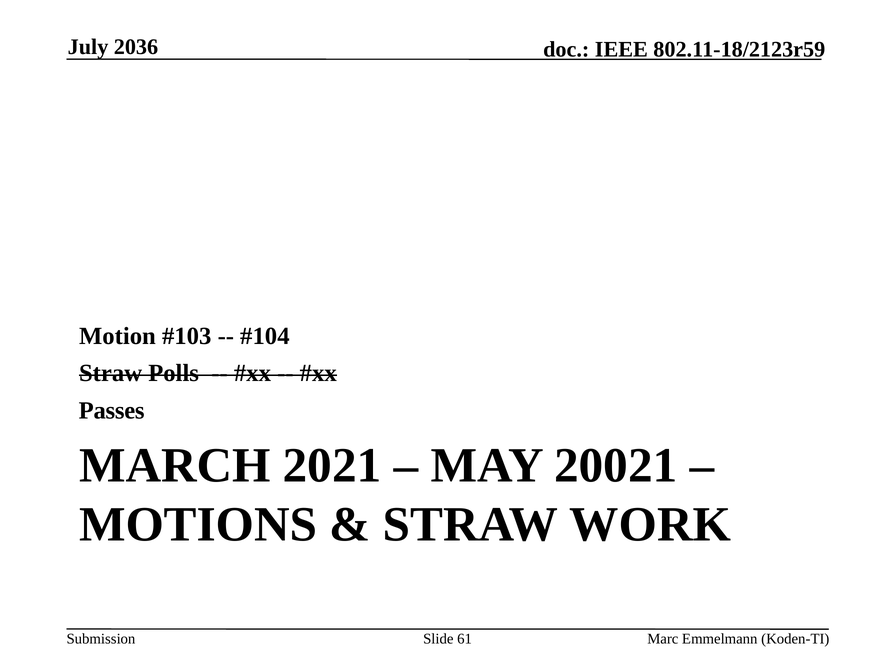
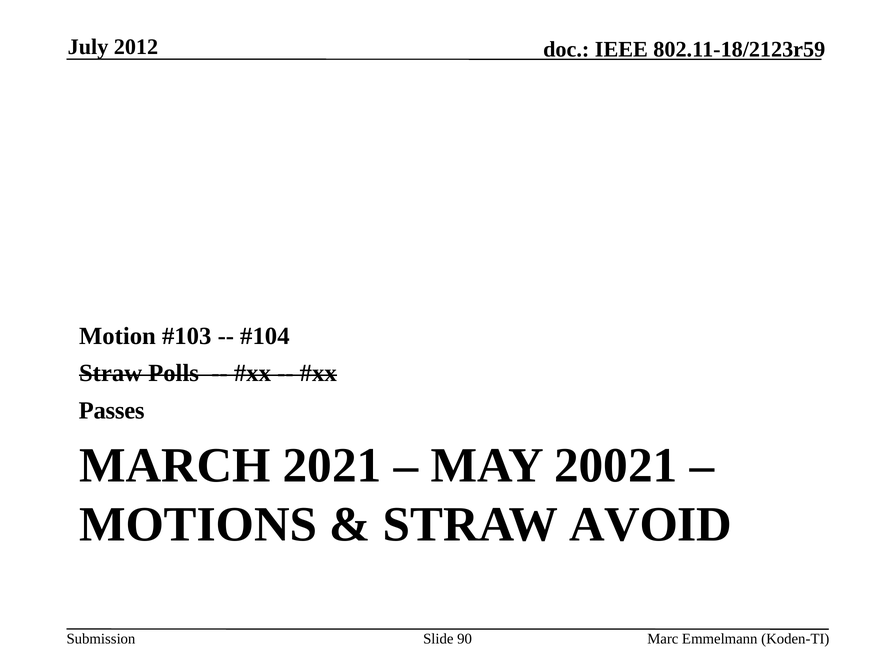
2036: 2036 -> 2012
WORK: WORK -> AVOID
61: 61 -> 90
